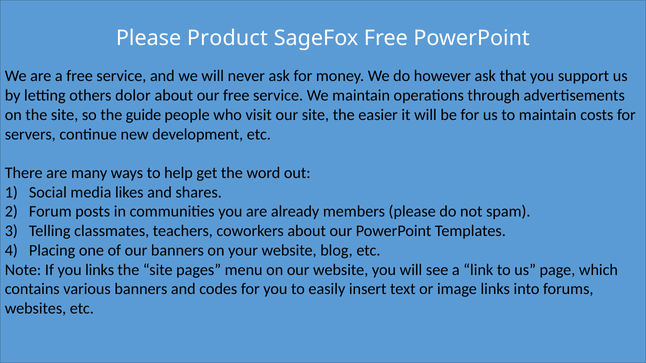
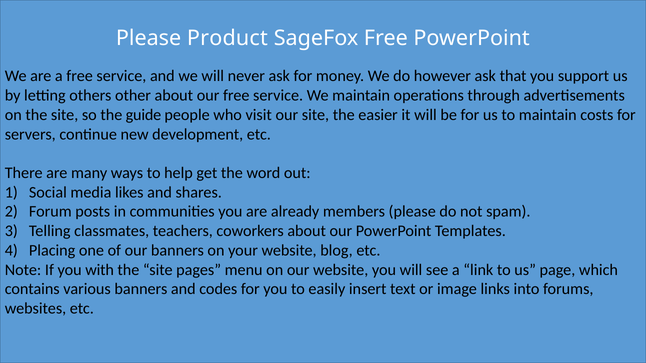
dolor: dolor -> other
you links: links -> with
